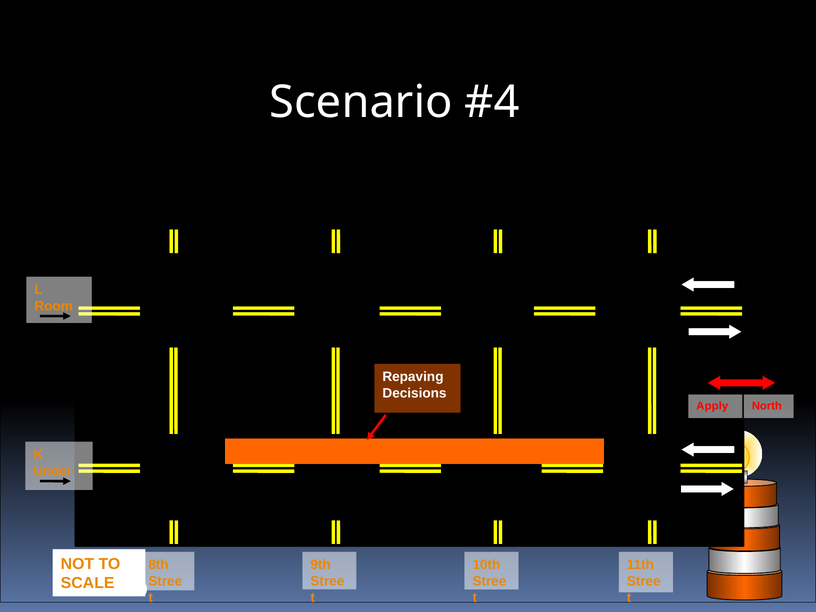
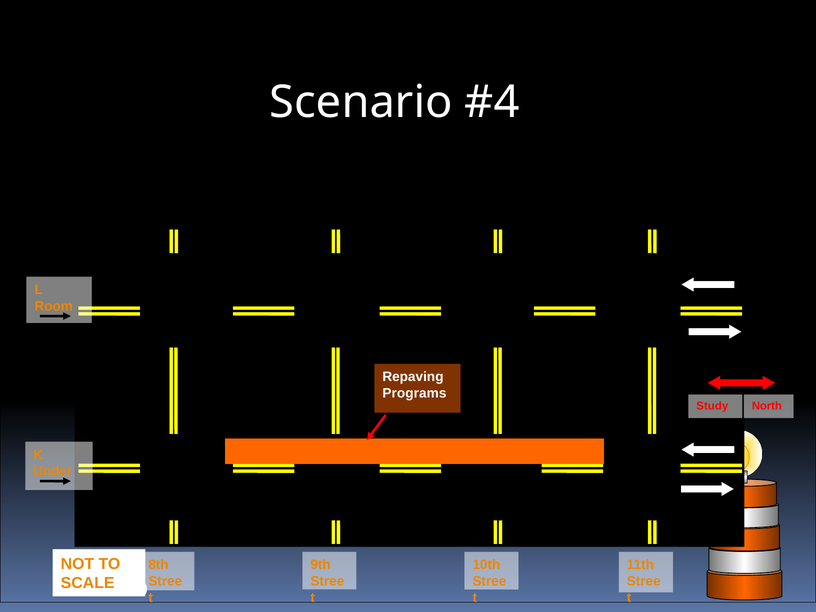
Decisions: Decisions -> Programs
Apply: Apply -> Study
